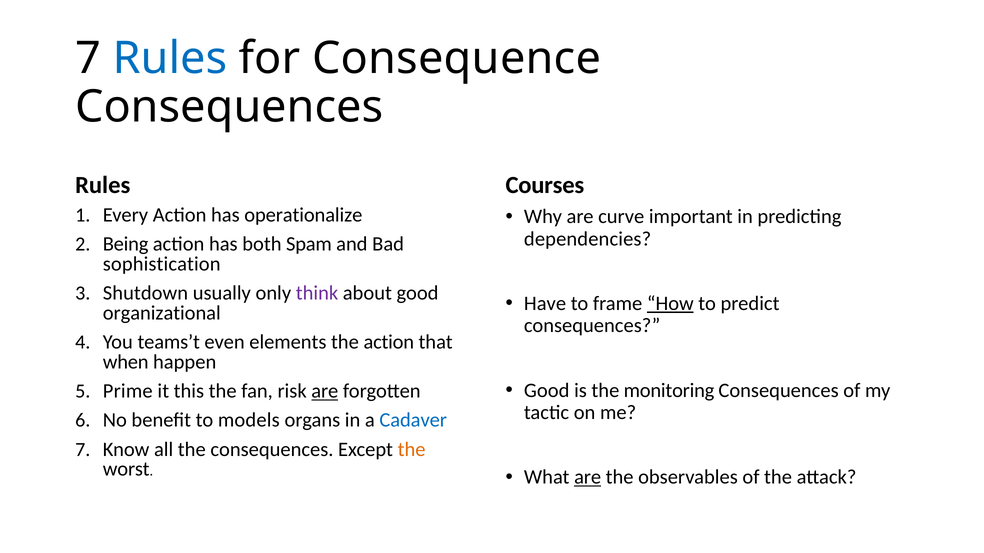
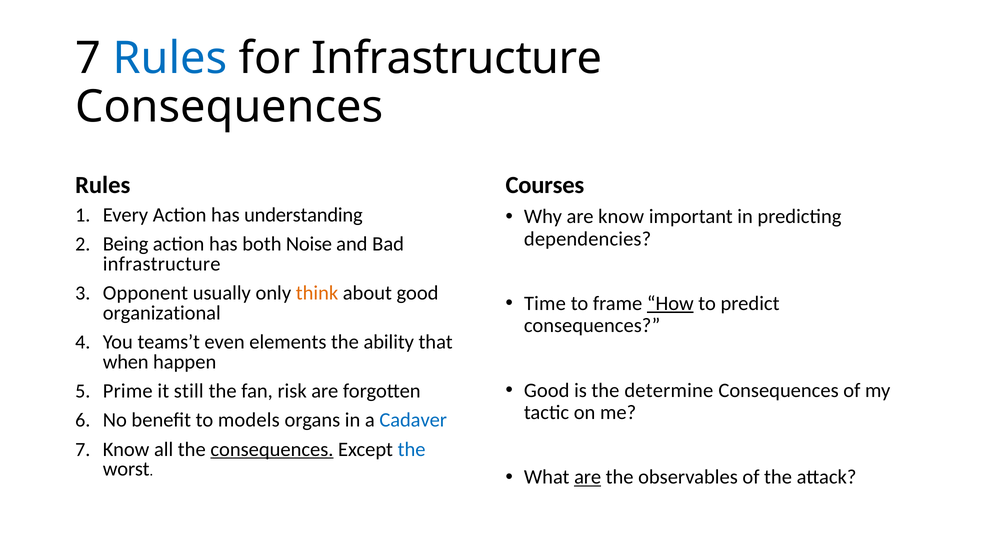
for Consequence: Consequence -> Infrastructure
are curve: curve -> know
operationalize: operationalize -> understanding
Spam: Spam -> Noise
sophistication at (162, 264): sophistication -> infrastructure
Shutdown: Shutdown -> Opponent
think colour: purple -> orange
Have: Have -> Time
the action: action -> ability
monitoring: monitoring -> determine
this: this -> still
are at (325, 391) underline: present -> none
consequences at (272, 450) underline: none -> present
the at (412, 450) colour: orange -> blue
